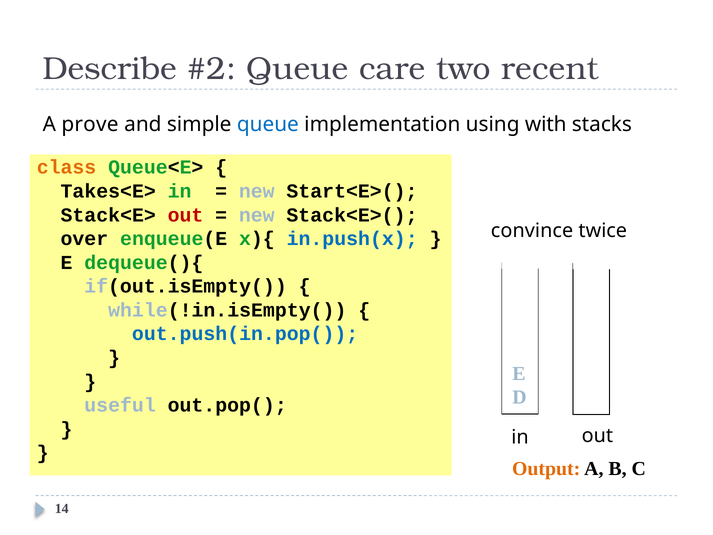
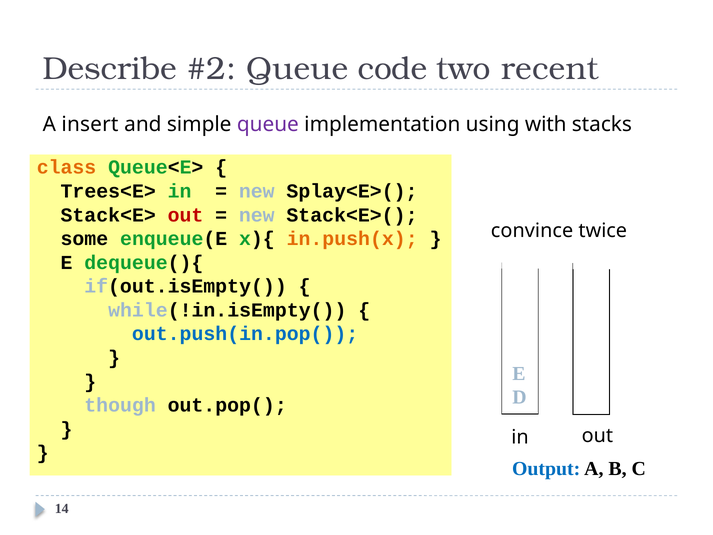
care: care -> code
prove: prove -> insert
queue at (268, 124) colour: blue -> purple
Takes<E>: Takes<E> -> Trees<E>
Start<E>(: Start<E>( -> Splay<E>(
over: over -> some
in.push(x colour: blue -> orange
useful: useful -> though
Output colour: orange -> blue
